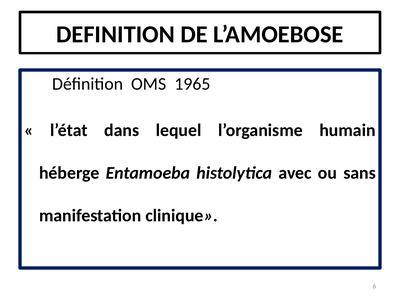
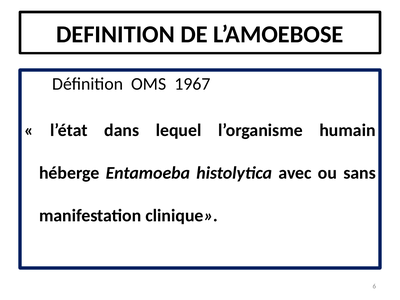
1965: 1965 -> 1967
